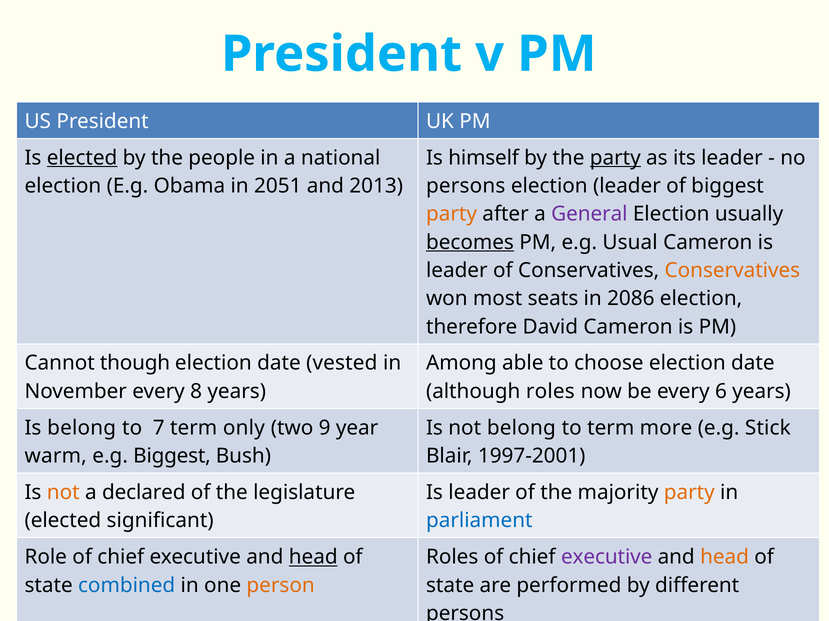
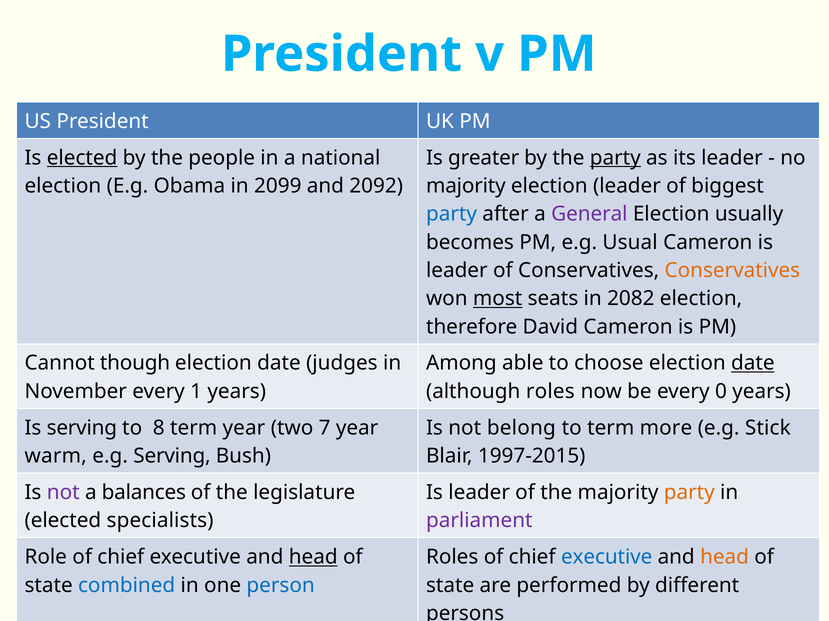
himself: himself -> greater
2051: 2051 -> 2099
2013: 2013 -> 2092
persons at (466, 186): persons -> majority
party at (452, 214) colour: orange -> blue
becomes underline: present -> none
most underline: none -> present
2086: 2086 -> 2082
vested: vested -> judges
date at (753, 364) underline: none -> present
8: 8 -> 1
6: 6 -> 0
Is belong: belong -> serving
7: 7 -> 8
term only: only -> year
9: 9 -> 7
e.g Biggest: Biggest -> Serving
1997-2001: 1997-2001 -> 1997-2015
not at (63, 493) colour: orange -> purple
declared: declared -> balances
significant: significant -> specialists
parliament colour: blue -> purple
executive at (607, 558) colour: purple -> blue
person colour: orange -> blue
